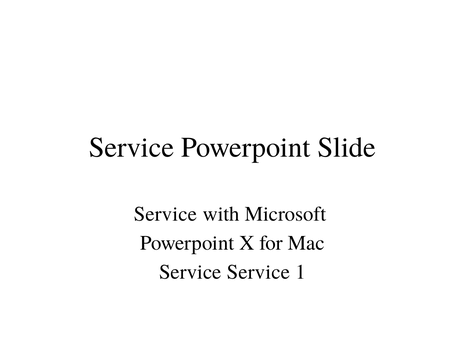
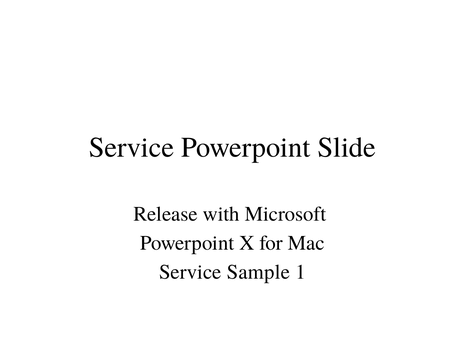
Service at (165, 214): Service -> Release
Service Service: Service -> Sample
